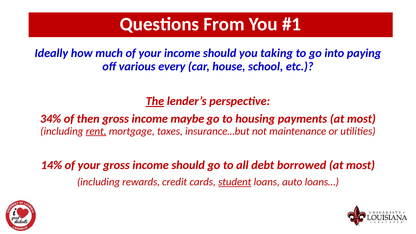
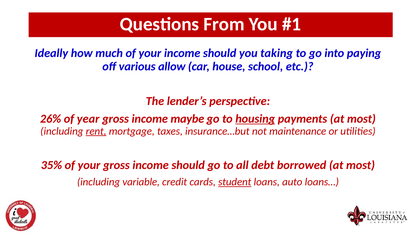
every: every -> allow
The underline: present -> none
34%: 34% -> 26%
then: then -> year
housing underline: none -> present
14%: 14% -> 35%
rewards: rewards -> variable
